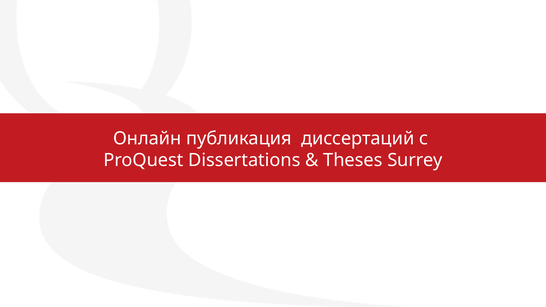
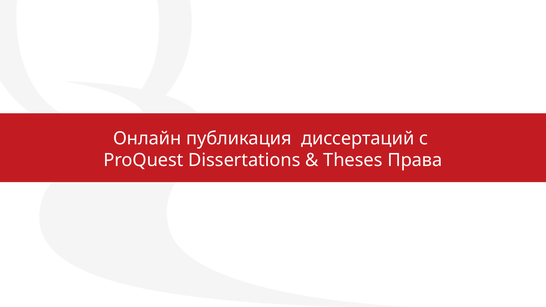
Surrey: Surrey -> Права
